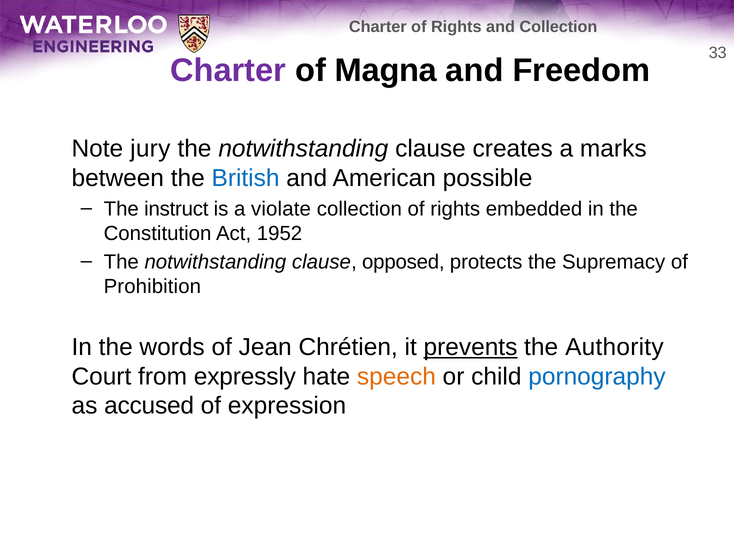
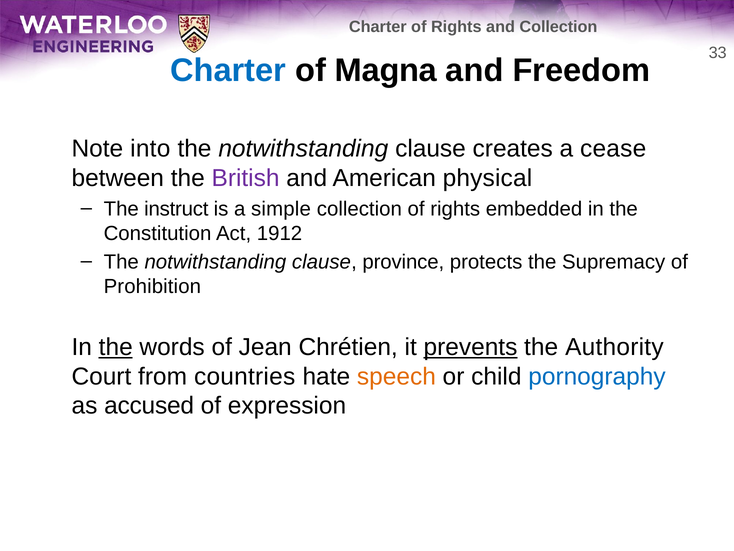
Charter at (228, 70) colour: purple -> blue
jury: jury -> into
marks: marks -> cease
British colour: blue -> purple
possible: possible -> physical
violate: violate -> simple
1952: 1952 -> 1912
opposed: opposed -> province
the at (116, 347) underline: none -> present
expressly: expressly -> countries
